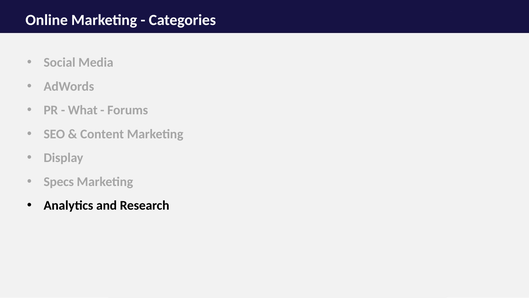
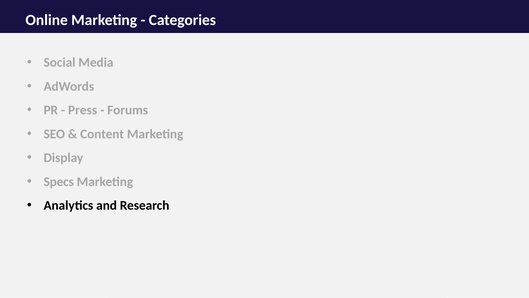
What: What -> Press
